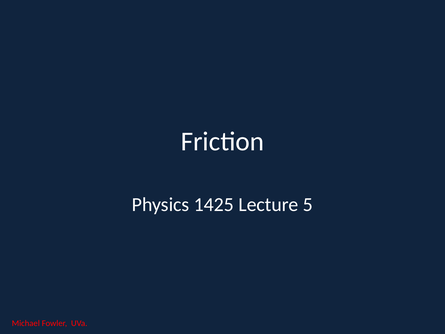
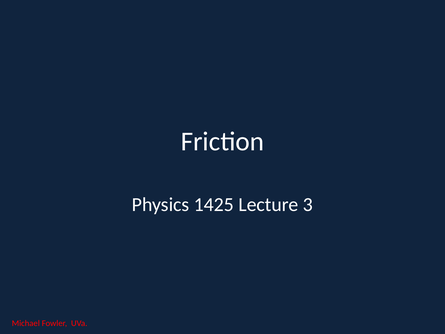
5: 5 -> 3
